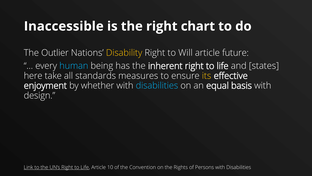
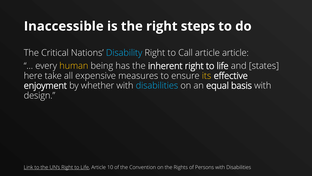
chart: chart -> steps
Outlier: Outlier -> Critical
Disability colour: yellow -> light blue
Will: Will -> Call
article future: future -> article
human colour: light blue -> yellow
standards: standards -> expensive
